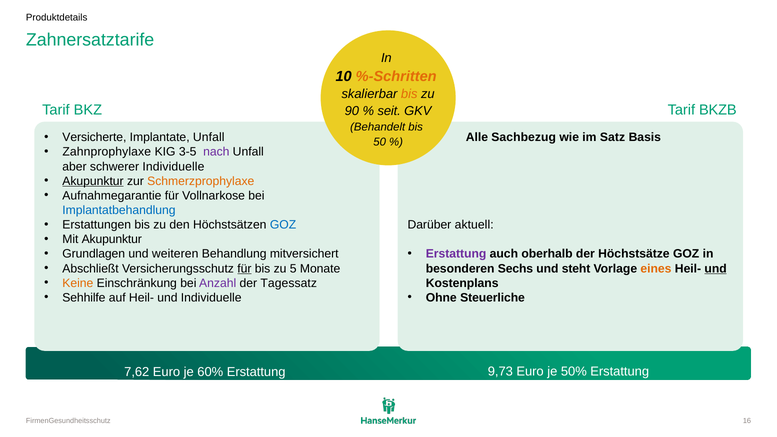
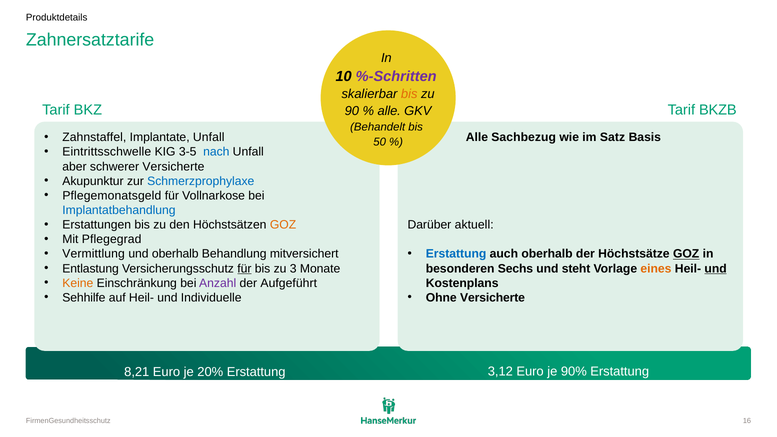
%-Schritten colour: orange -> purple
seit at (389, 111): seit -> alle
Versicherte: Versicherte -> Zahnstaffel
Zahnprophylaxe: Zahnprophylaxe -> Eintrittsschwelle
nach colour: purple -> blue
schwerer Individuelle: Individuelle -> Versicherte
Akupunktur at (93, 181) underline: present -> none
Schmerzprophylaxe colour: orange -> blue
Aufnahmegarantie: Aufnahmegarantie -> Pflegemonatsgeld
GOZ at (283, 225) colour: blue -> orange
Mit Akupunktur: Akupunktur -> Pflegegrad
Grundlagen: Grundlagen -> Vermittlung
und weiteren: weiteren -> oberhalb
Erstattung at (456, 254) colour: purple -> blue
GOZ at (686, 254) underline: none -> present
Abschließt: Abschließt -> Entlastung
5: 5 -> 3
Tagessatz: Tagessatz -> Aufgeführt
Ohne Steuerliche: Steuerliche -> Versicherte
7,62: 7,62 -> 8,21
60%: 60% -> 20%
9,73: 9,73 -> 3,12
50%: 50% -> 90%
